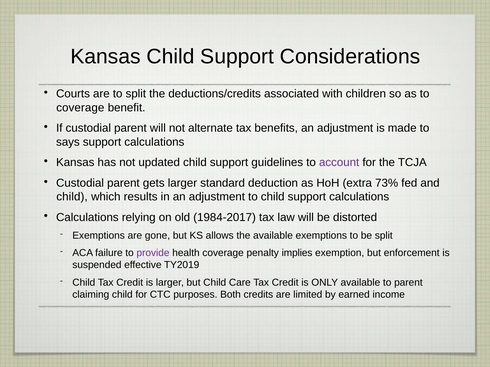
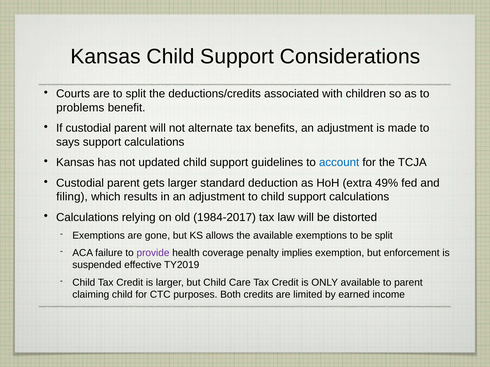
coverage at (80, 108): coverage -> problems
account colour: purple -> blue
73%: 73% -> 49%
child at (72, 197): child -> filing
